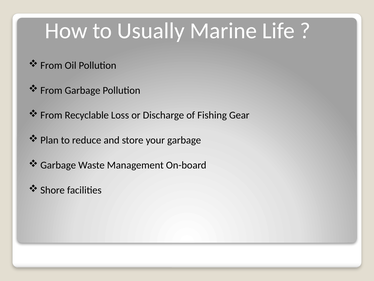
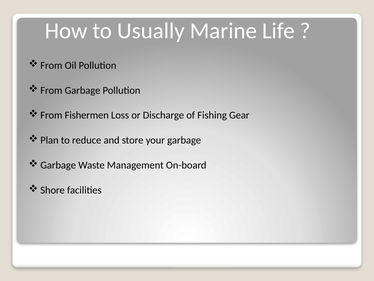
Recyclable: Recyclable -> Fishermen
